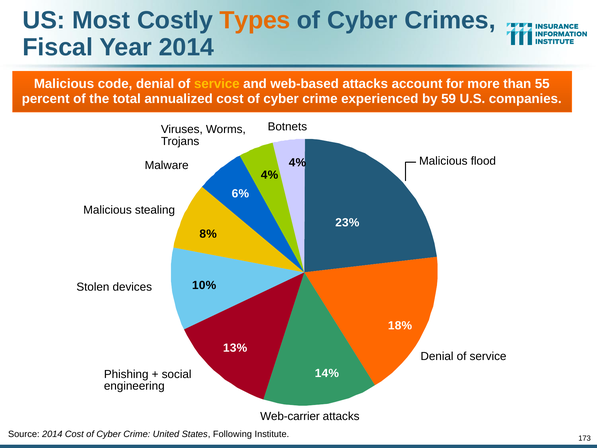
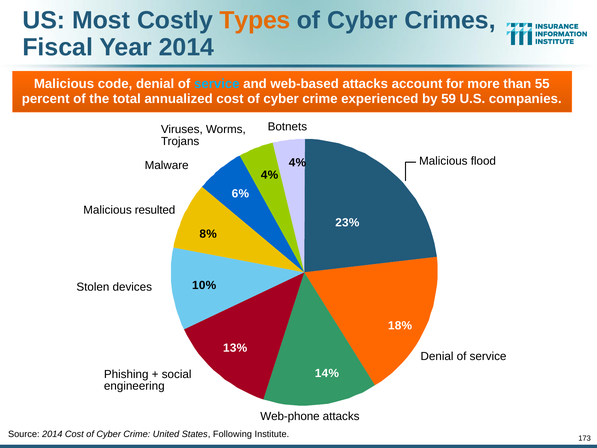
service at (217, 84) colour: yellow -> light blue
stealing: stealing -> resulted
Web-carrier: Web-carrier -> Web-phone
